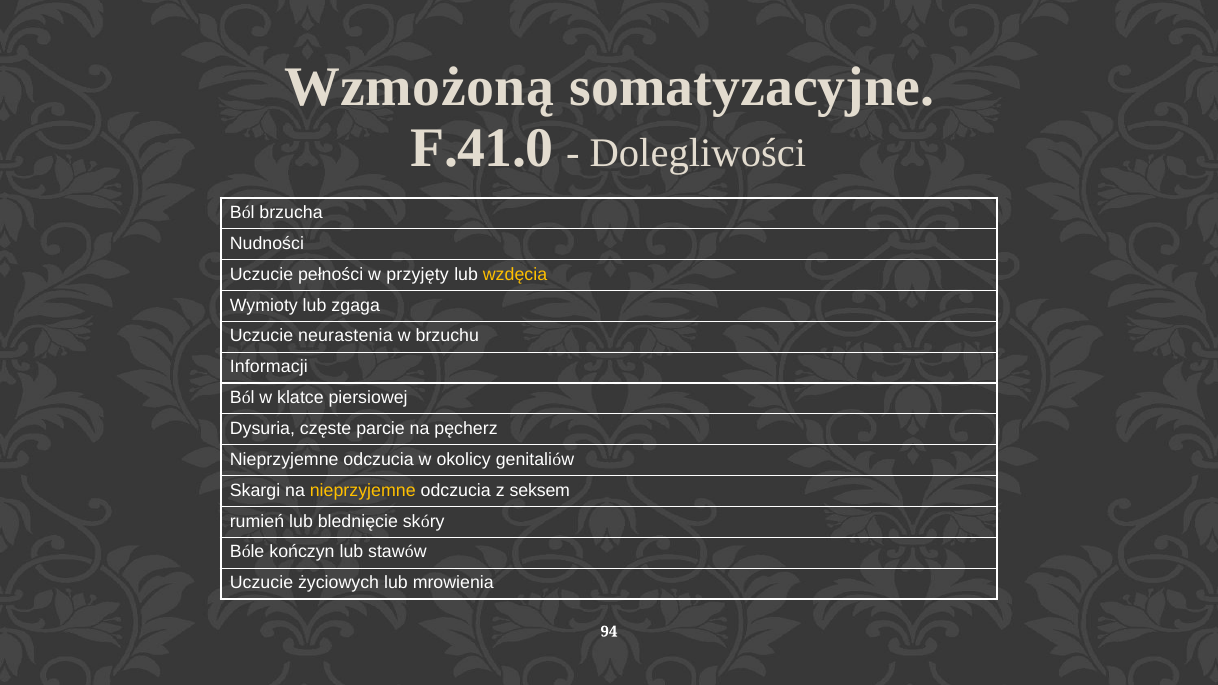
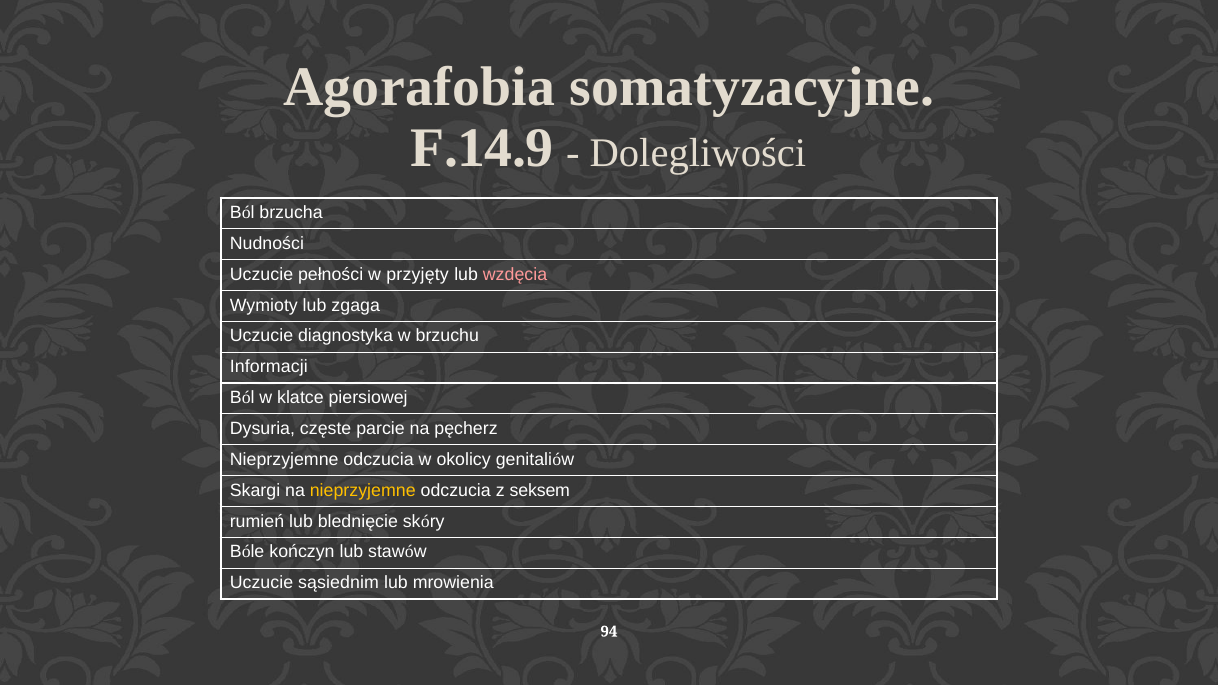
Wzmożoną: Wzmożoną -> Agorafobia
F.41.0: F.41.0 -> F.14.9
wzdęcia colour: yellow -> pink
neurastenia: neurastenia -> diagnostyka
życiowych: życiowych -> sąsiednim
